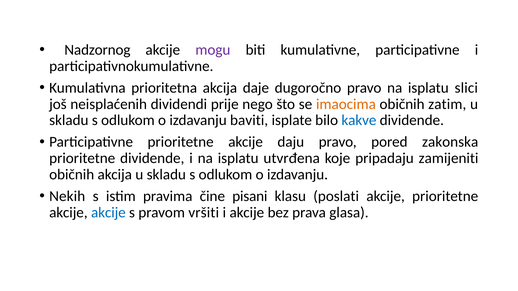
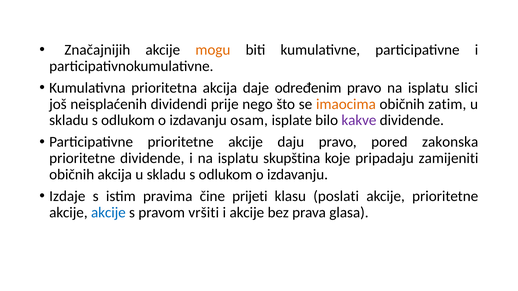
Nadzornog: Nadzornog -> Značajnijih
mogu colour: purple -> orange
dugoročno: dugoročno -> određenim
baviti: baviti -> osam
kakve colour: blue -> purple
utvrđena: utvrđena -> skupština
Nekih: Nekih -> Izdaje
pisani: pisani -> prijeti
